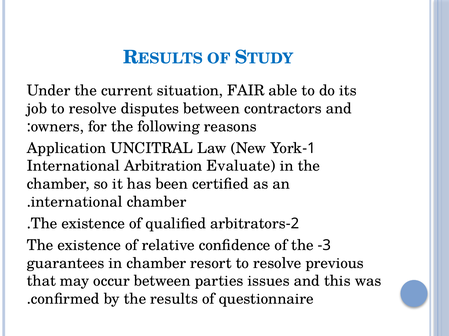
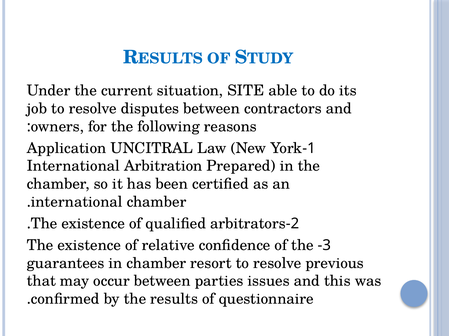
FAIR: FAIR -> SITE
Evaluate: Evaluate -> Prepared
